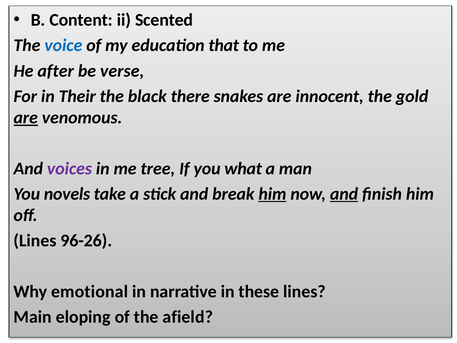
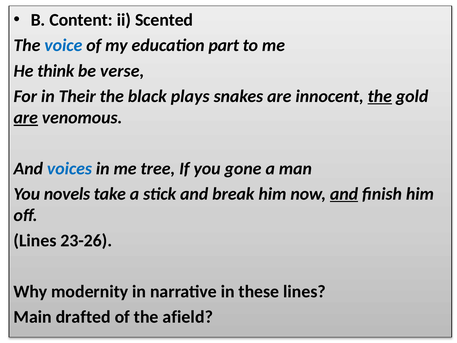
that: that -> part
after: after -> think
there: there -> plays
the at (380, 96) underline: none -> present
voices colour: purple -> blue
what: what -> gone
him at (272, 194) underline: present -> none
96-26: 96-26 -> 23-26
emotional: emotional -> modernity
eloping: eloping -> drafted
